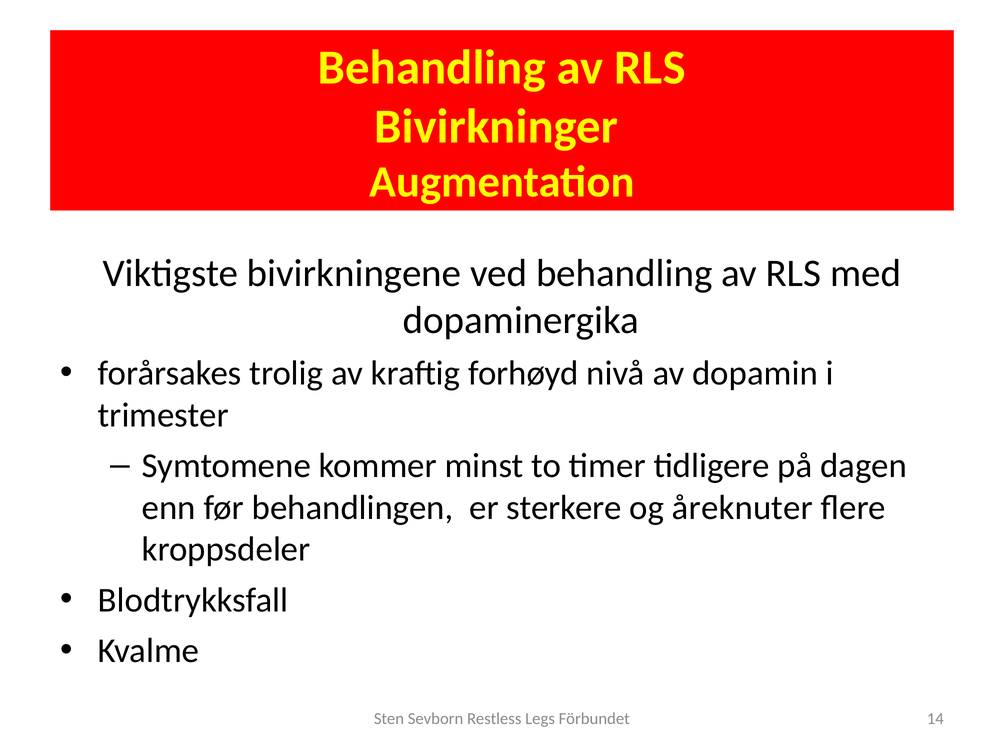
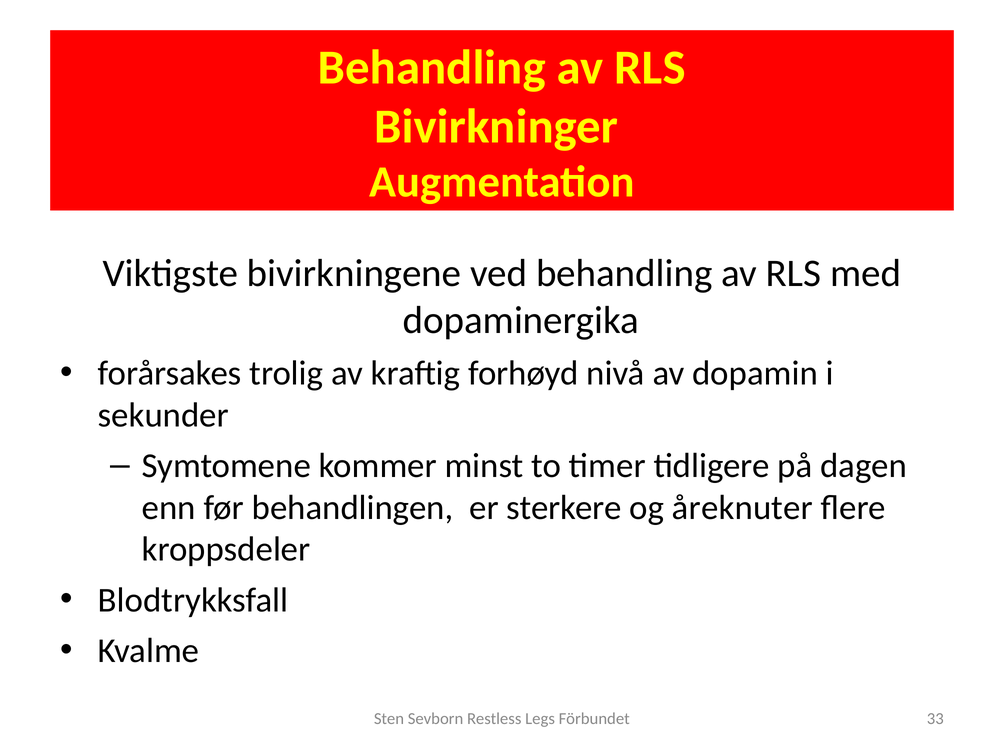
trimester: trimester -> sekunder
14: 14 -> 33
